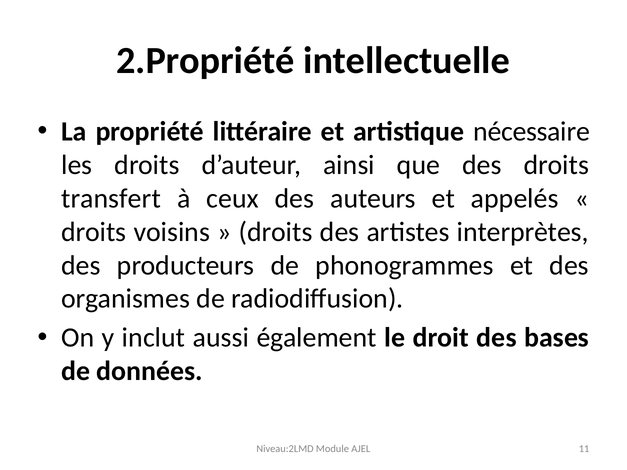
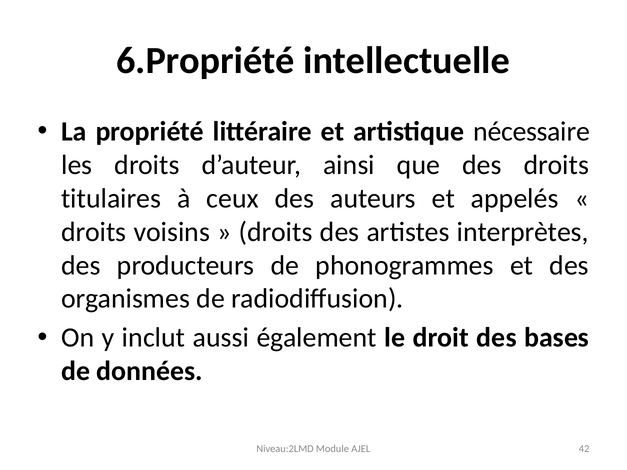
2.Propriété: 2.Propriété -> 6.Propriété
transfert: transfert -> titulaires
11: 11 -> 42
